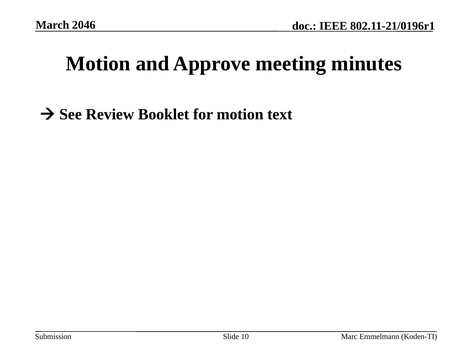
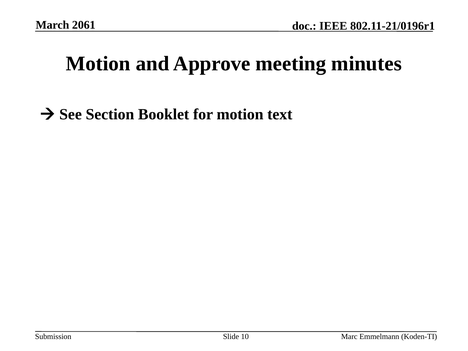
2046: 2046 -> 2061
Review: Review -> Section
